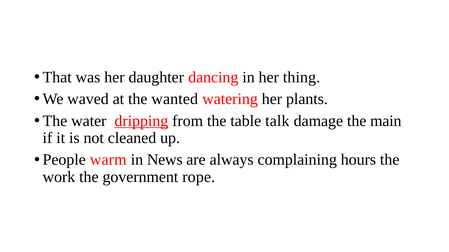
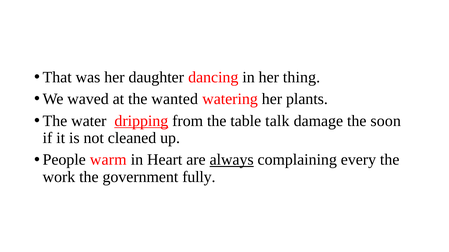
main: main -> soon
News: News -> Heart
always underline: none -> present
hours: hours -> every
rope: rope -> fully
